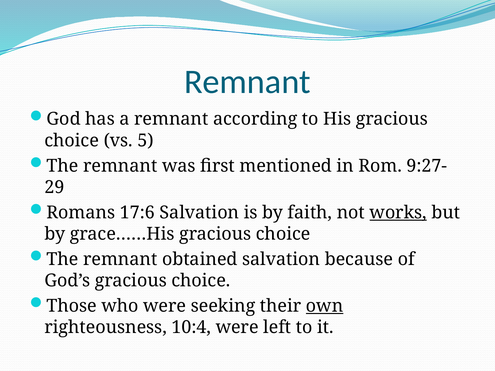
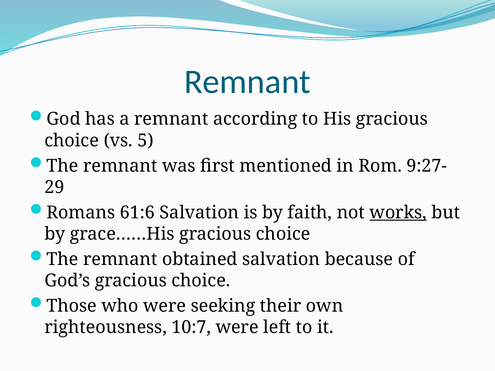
17:6: 17:6 -> 61:6
own underline: present -> none
10:4: 10:4 -> 10:7
